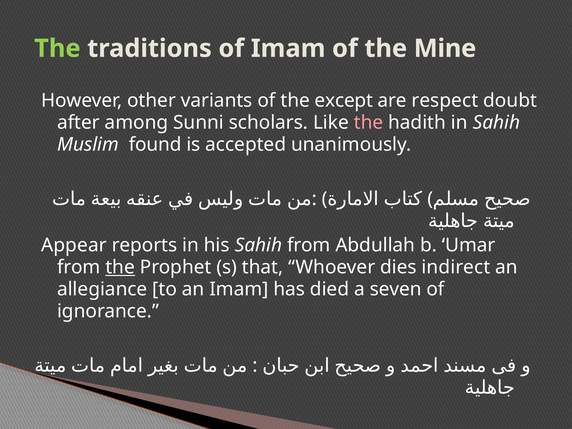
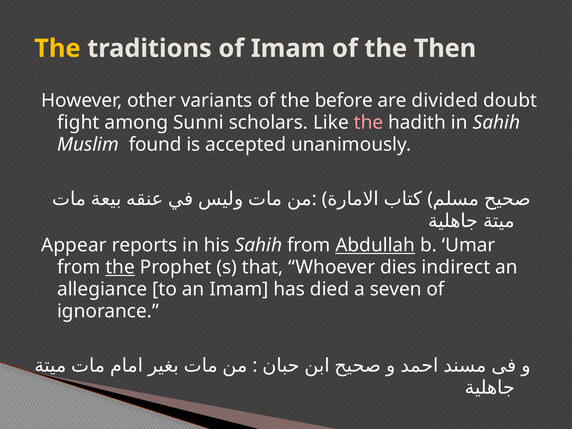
The at (57, 48) colour: light green -> yellow
Mine: Mine -> Then
except: except -> before
respect: respect -> divided
after: after -> fight
Abdullah underline: none -> present
